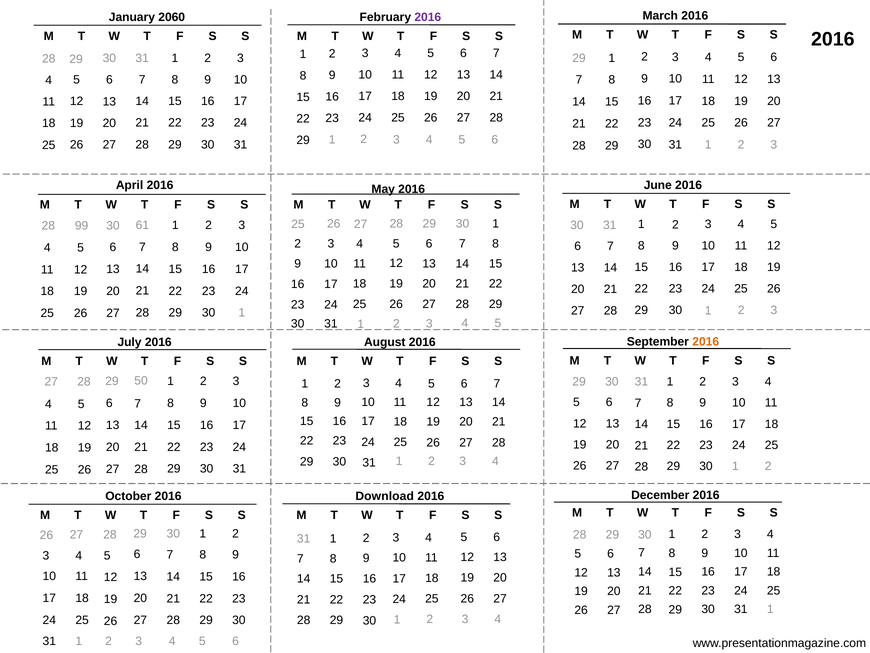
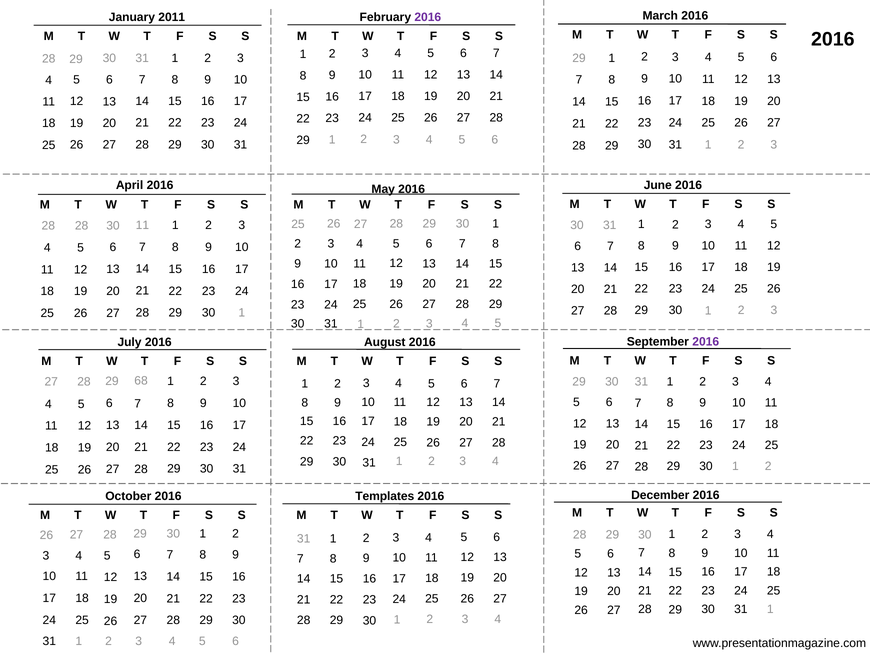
2060: 2060 -> 2011
28 99: 99 -> 28
30 61: 61 -> 11
2016 at (706, 342) colour: orange -> purple
50: 50 -> 68
Download: Download -> Templates
